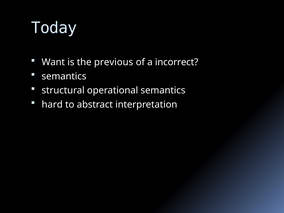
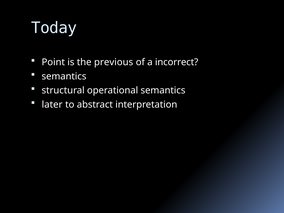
Want: Want -> Point
hard: hard -> later
